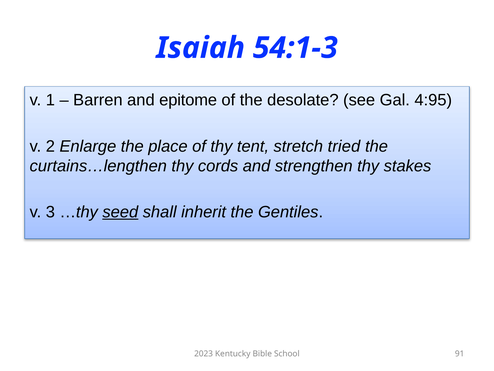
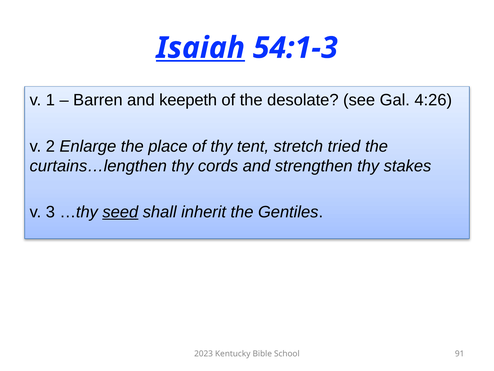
Isaiah underline: none -> present
epitome: epitome -> keepeth
4:95: 4:95 -> 4:26
